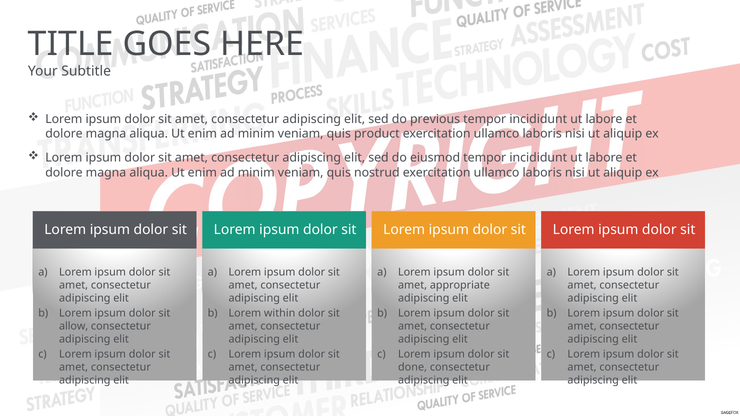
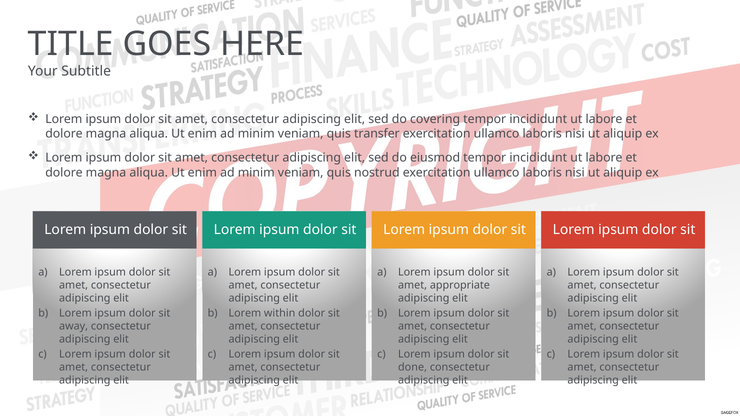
previous: previous -> covering
product: product -> transfer
allow: allow -> away
